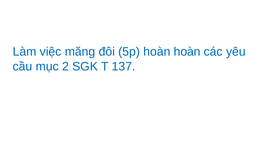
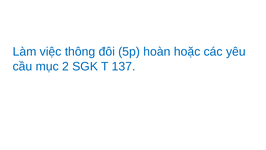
măng: măng -> thông
hoàn hoàn: hoàn -> hoặc
